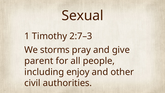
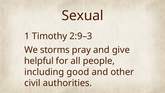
2:7–3: 2:7–3 -> 2:9–3
parent: parent -> helpful
enjoy: enjoy -> good
